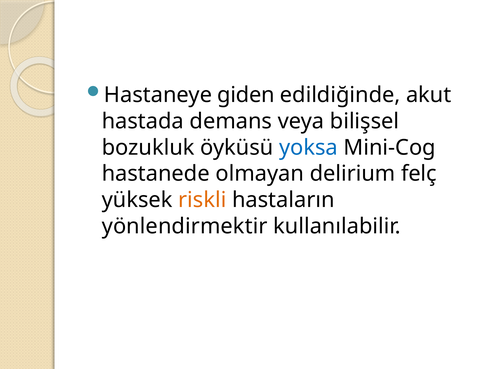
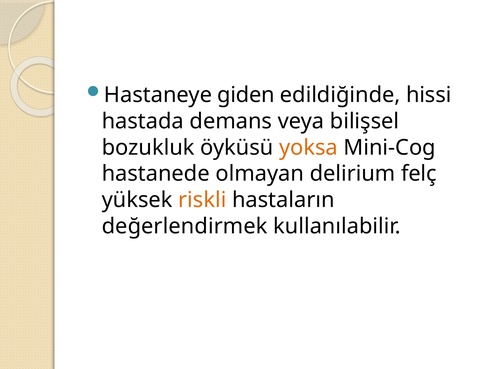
akut: akut -> hissi
yoksa colour: blue -> orange
yönlendirmektir: yönlendirmektir -> değerlendirmek
